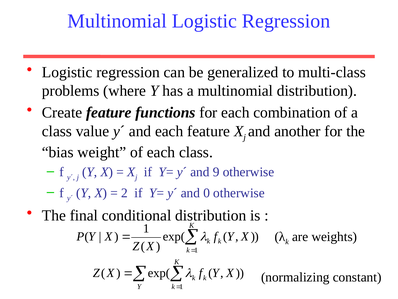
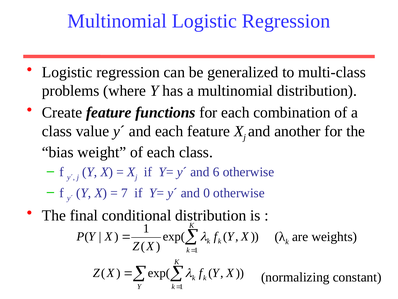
9: 9 -> 6
2: 2 -> 7
